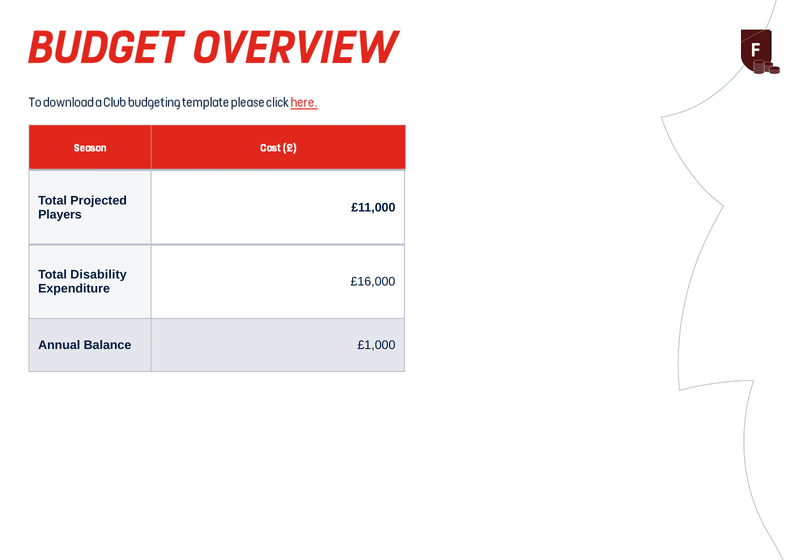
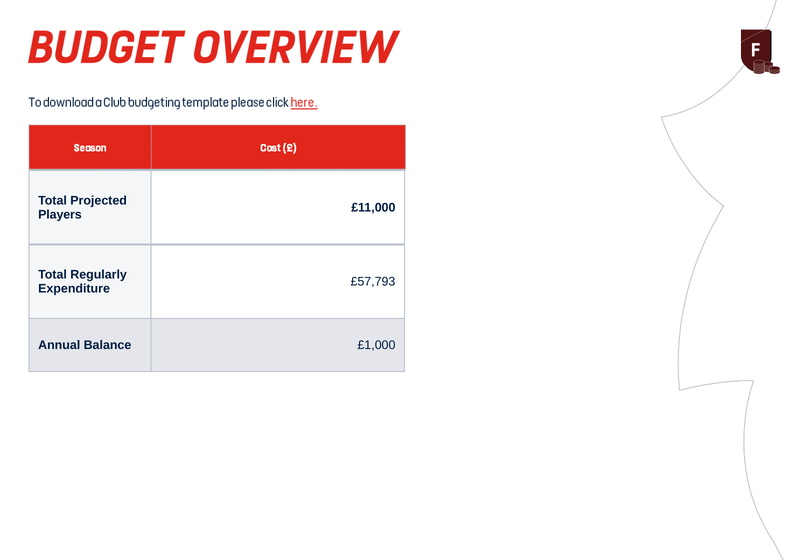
Disability: Disability -> Regularly
£16,000: £16,000 -> £57,793
